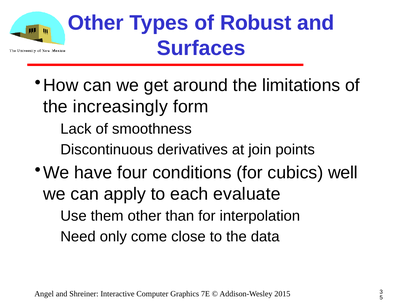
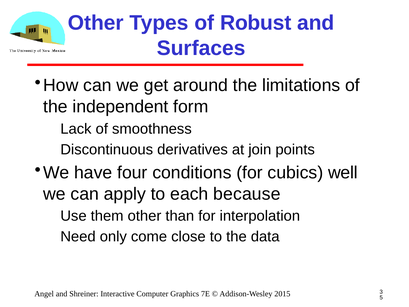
increasingly: increasingly -> independent
evaluate: evaluate -> because
